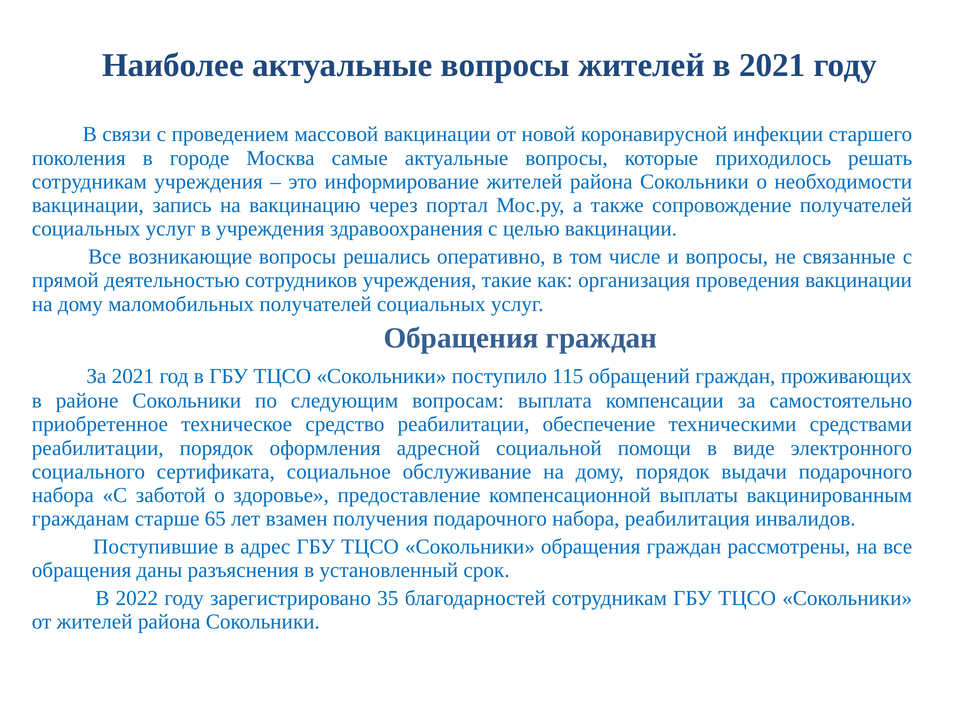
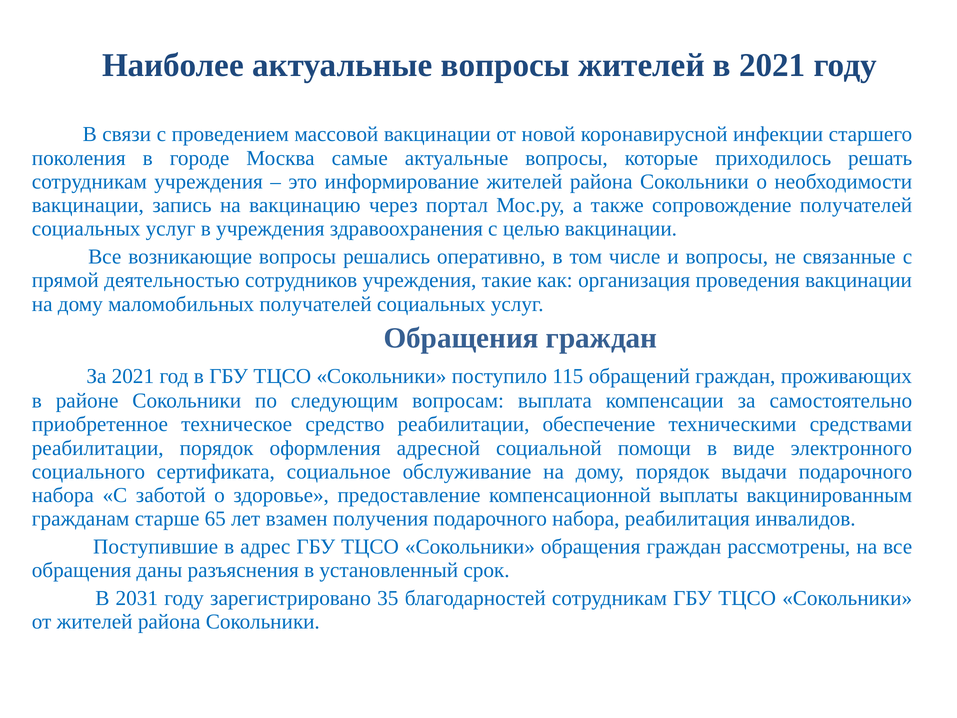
2022: 2022 -> 2031
